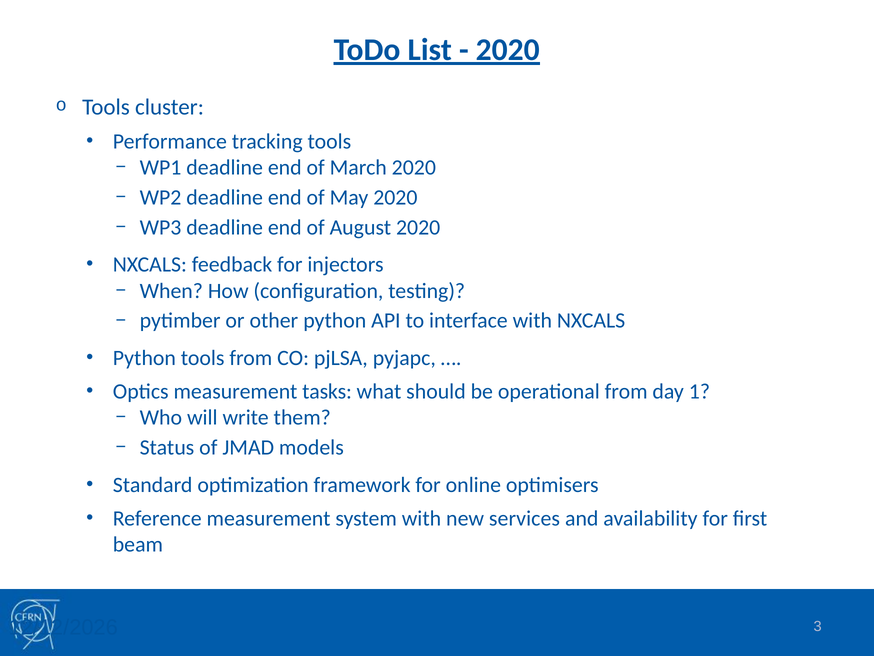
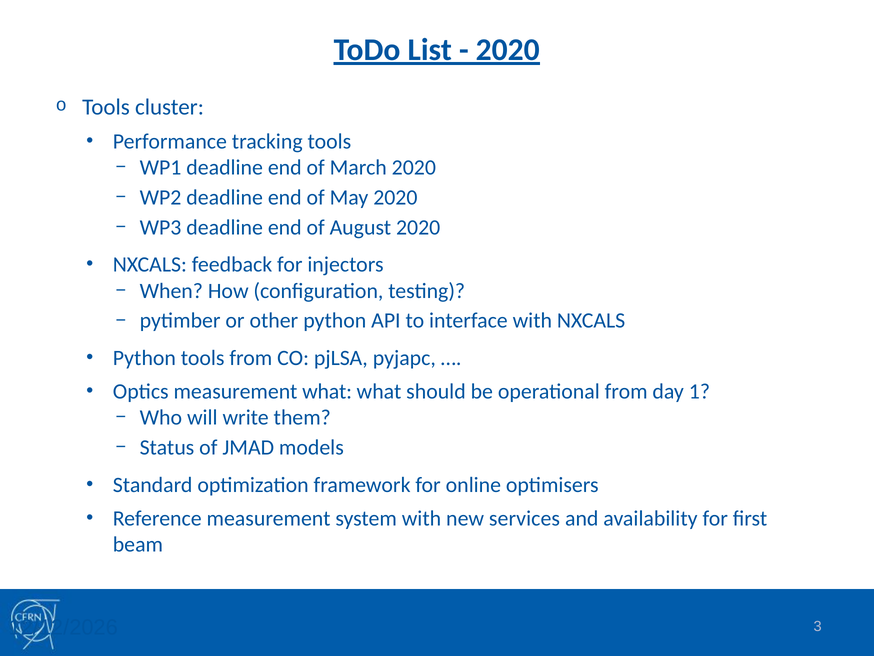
measurement tasks: tasks -> what
